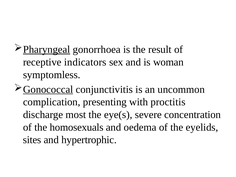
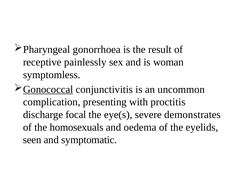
Pharyngeal underline: present -> none
indicators: indicators -> painlessly
most: most -> focal
concentration: concentration -> demonstrates
sites: sites -> seen
hypertrophic: hypertrophic -> symptomatic
